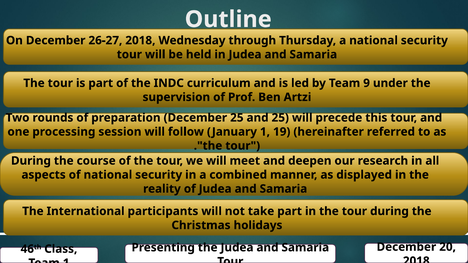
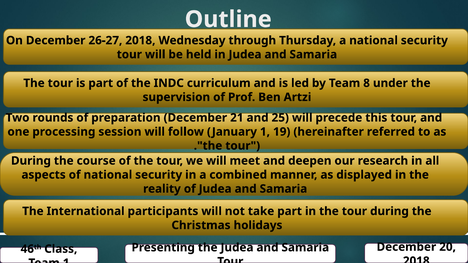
9: 9 -> 8
December 25: 25 -> 21
